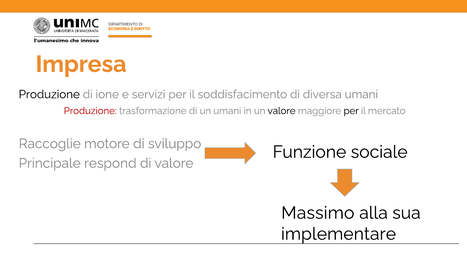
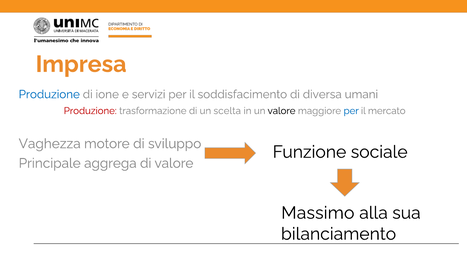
Produzione at (49, 94) colour: black -> blue
un umani: umani -> scelta
per at (351, 111) colour: black -> blue
Raccoglie: Raccoglie -> Vaghezza
respond: respond -> aggrega
implementare: implementare -> bilanciamento
